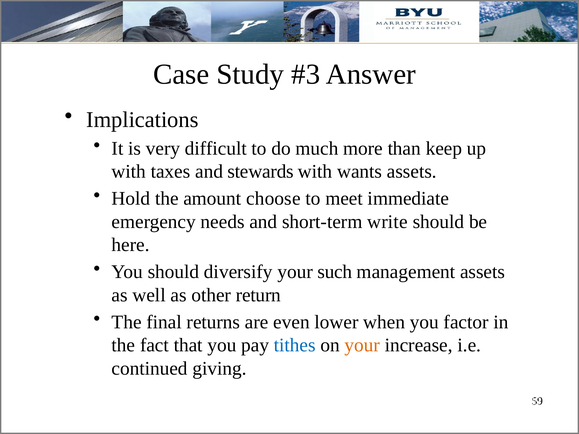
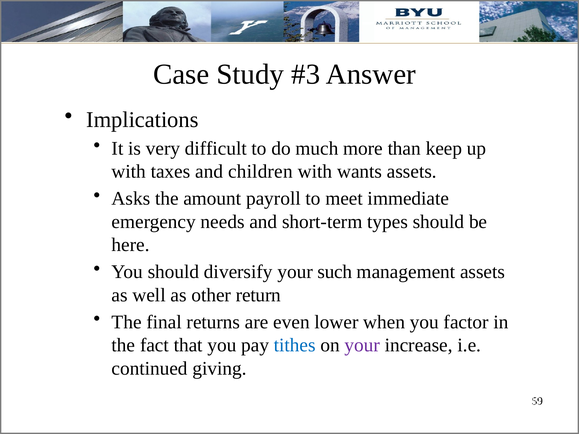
stewards: stewards -> children
Hold: Hold -> Asks
choose: choose -> payroll
write: write -> types
your at (362, 345) colour: orange -> purple
